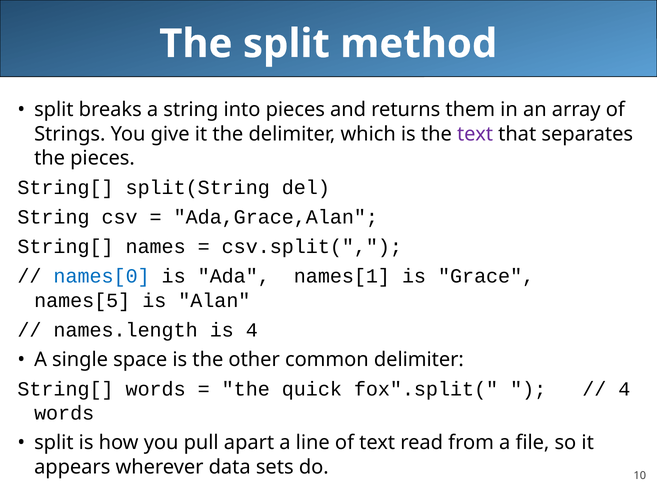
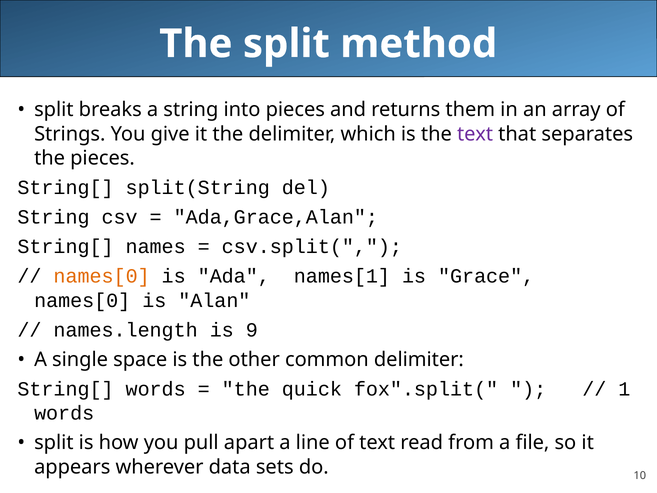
names[0 at (102, 276) colour: blue -> orange
names[5 at (82, 300): names[5 -> names[0
is 4: 4 -> 9
4 at (624, 389): 4 -> 1
